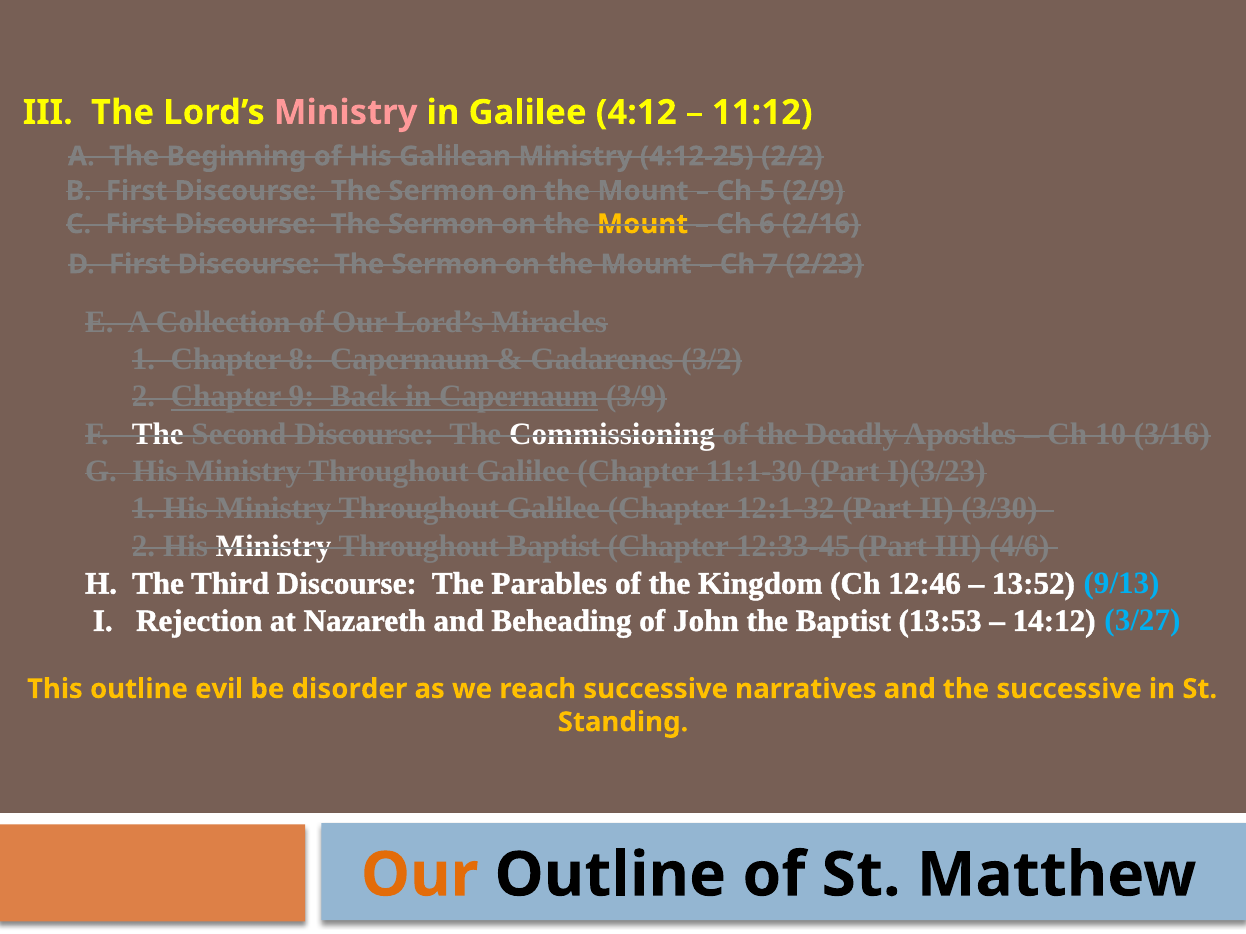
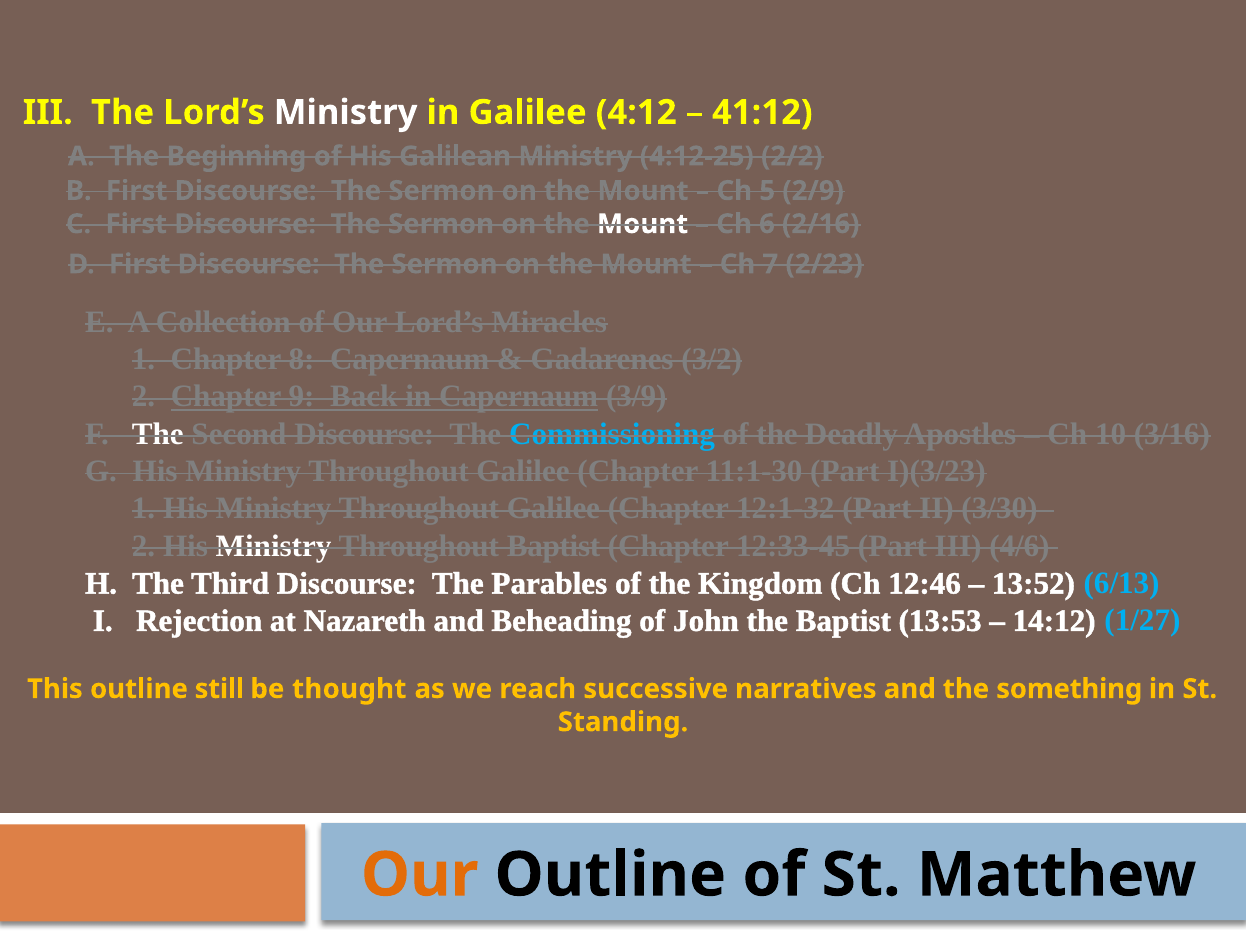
Ministry at (346, 112) colour: pink -> white
11:12: 11:12 -> 41:12
Mount at (643, 224) colour: yellow -> white
Commissioning colour: white -> light blue
9/13: 9/13 -> 6/13
3/27: 3/27 -> 1/27
evil: evil -> still
disorder: disorder -> thought
the successive: successive -> something
